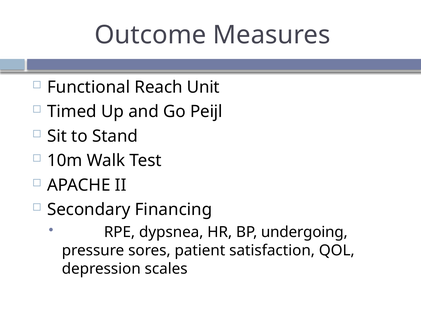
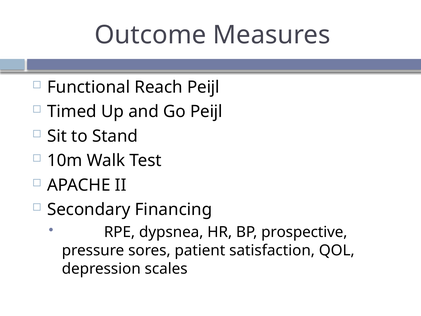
Reach Unit: Unit -> Peijl
undergoing: undergoing -> prospective
